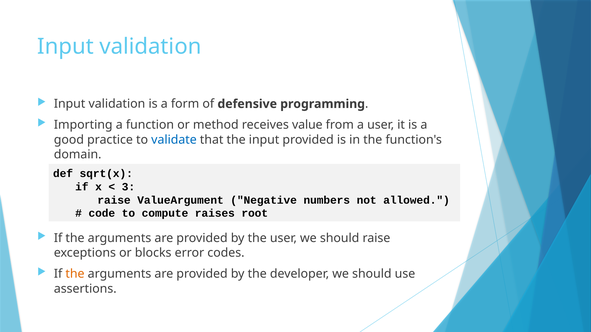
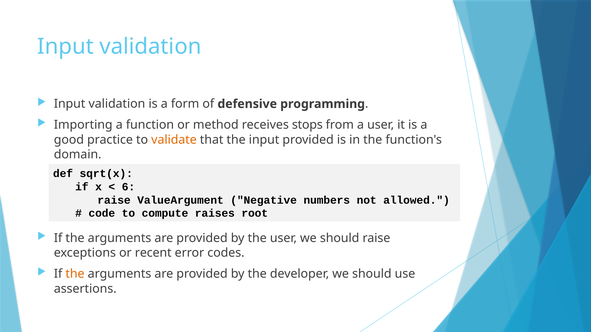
value: value -> stops
validate colour: blue -> orange
3: 3 -> 6
blocks: blocks -> recent
